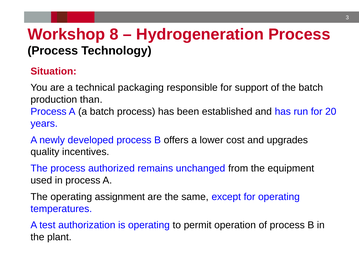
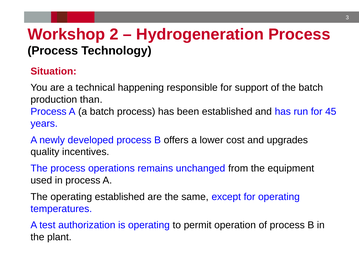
8: 8 -> 2
packaging: packaging -> happening
20: 20 -> 45
authorized: authorized -> operations
operating assignment: assignment -> established
